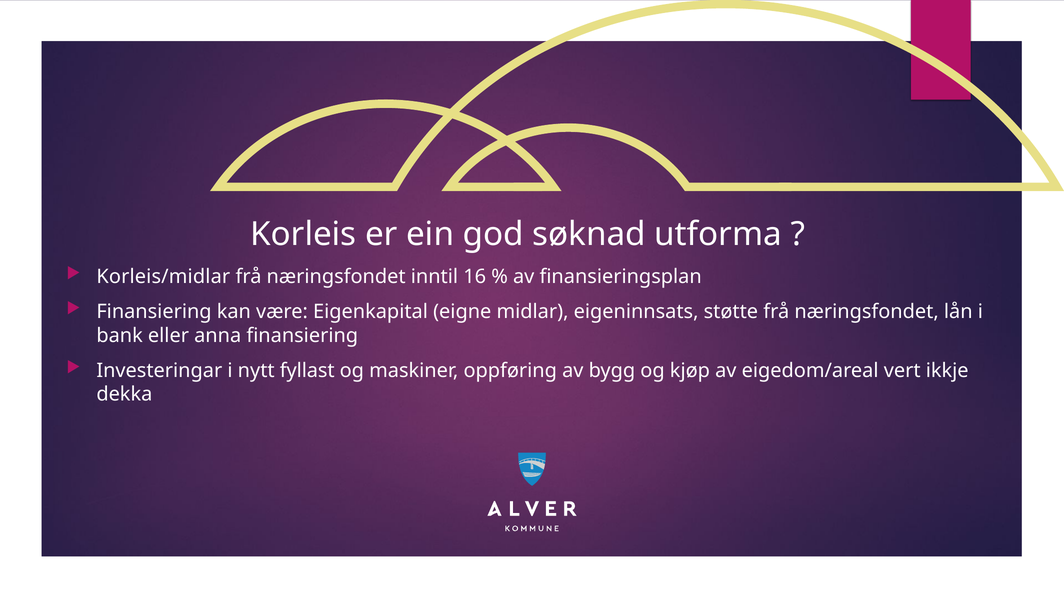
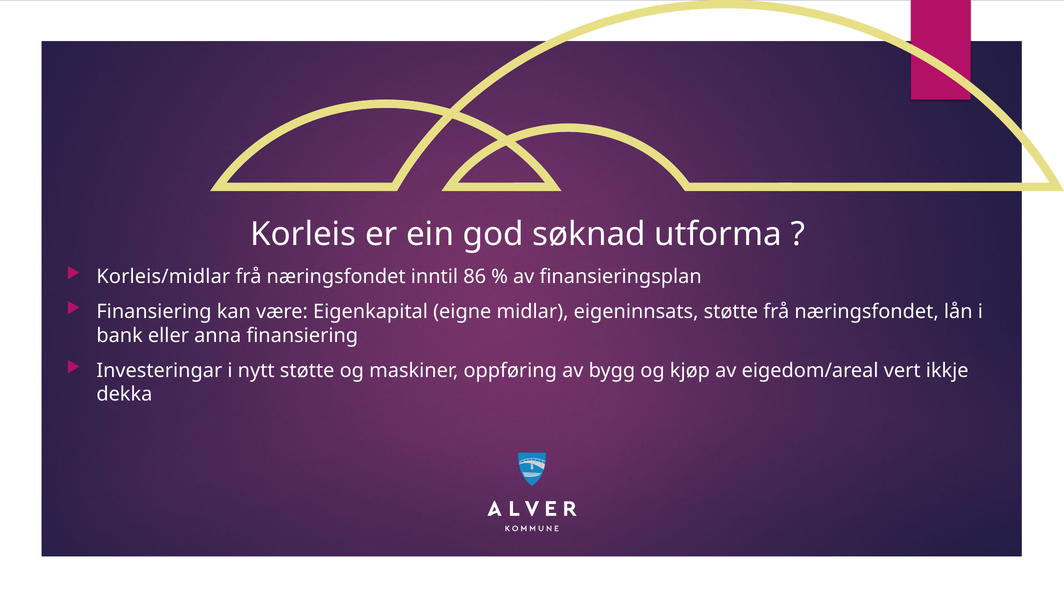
16: 16 -> 86
nytt fyllast: fyllast -> støtte
